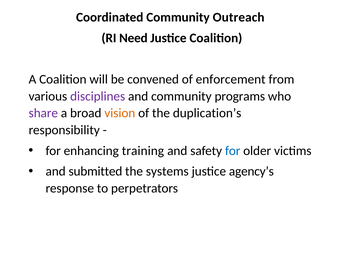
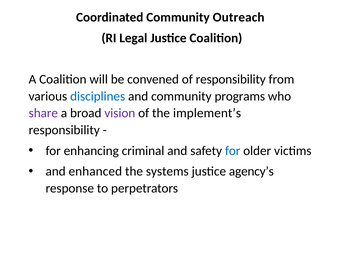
Need: Need -> Legal
of enforcement: enforcement -> responsibility
disciplines colour: purple -> blue
vision colour: orange -> purple
duplication’s: duplication’s -> implement’s
training: training -> criminal
submitted: submitted -> enhanced
